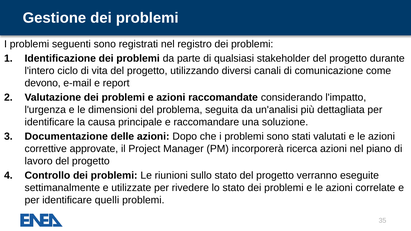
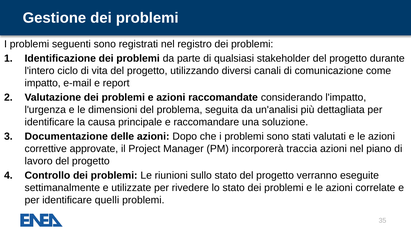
devono: devono -> impatto
ricerca: ricerca -> traccia
